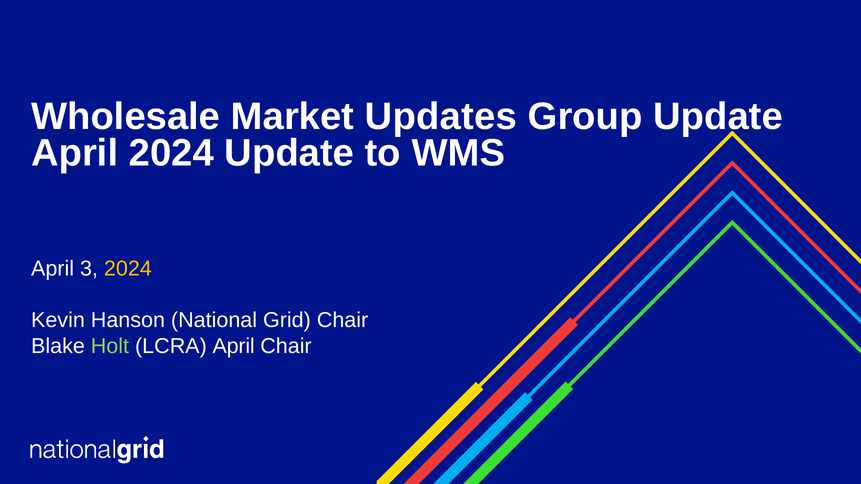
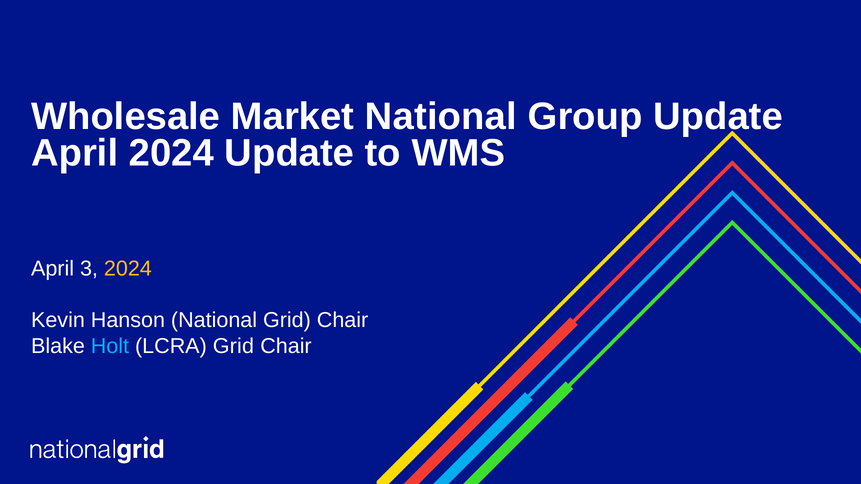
Market Updates: Updates -> National
Holt colour: light green -> light blue
LCRA April: April -> Grid
